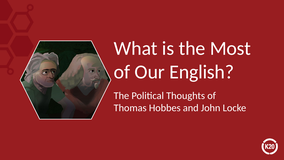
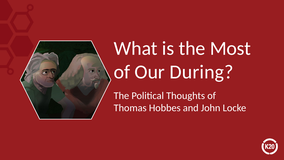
English: English -> During
